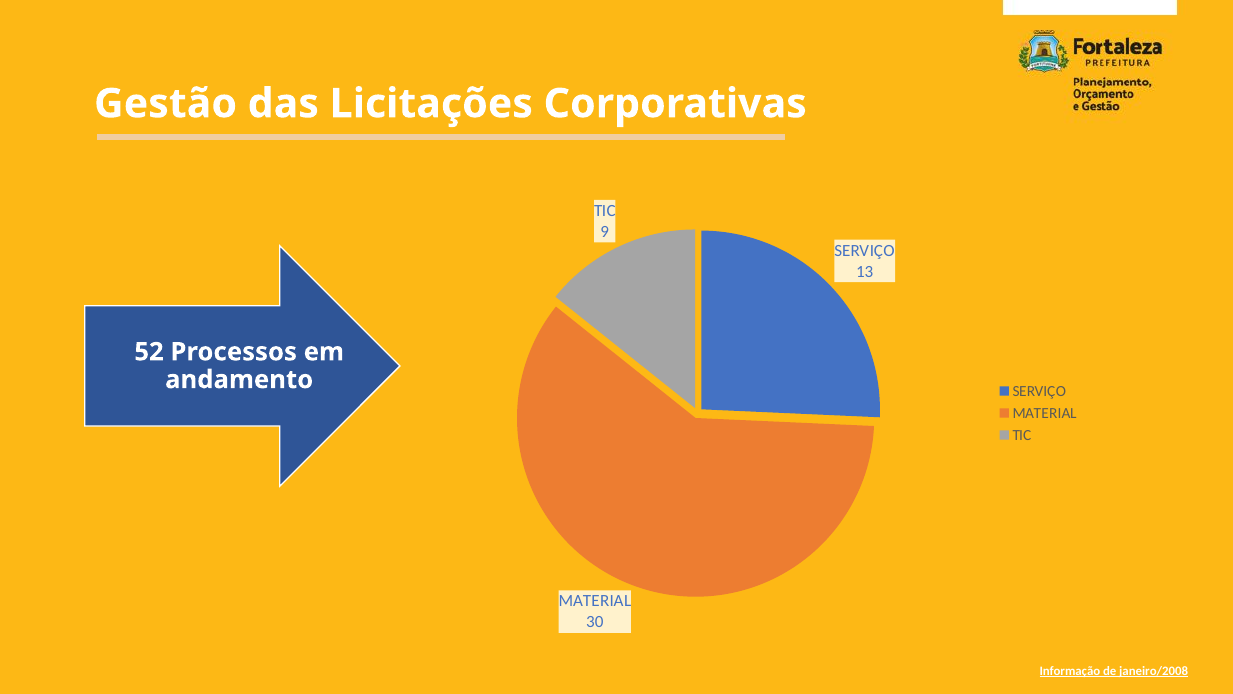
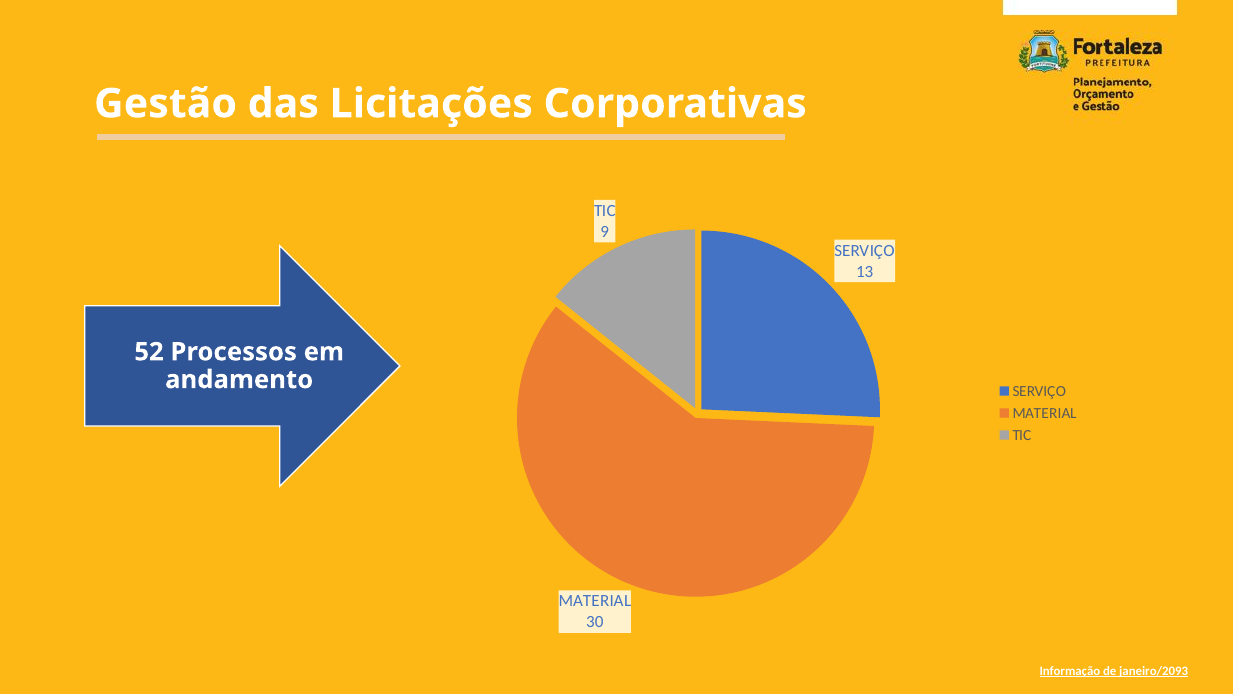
janeiro/2008: janeiro/2008 -> janeiro/2093
